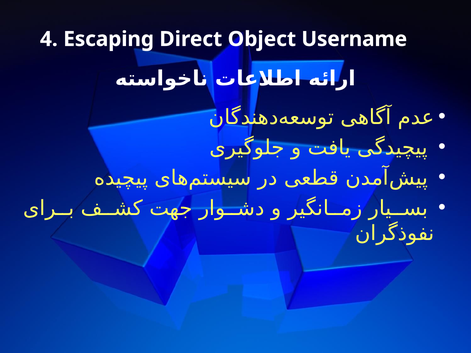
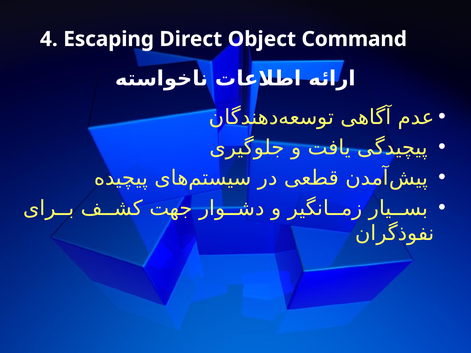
Username: Username -> Command
